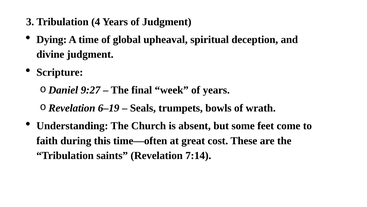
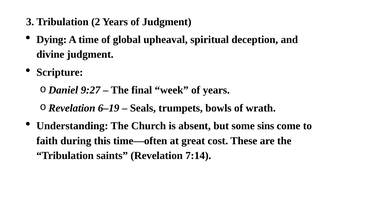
4: 4 -> 2
feet: feet -> sins
